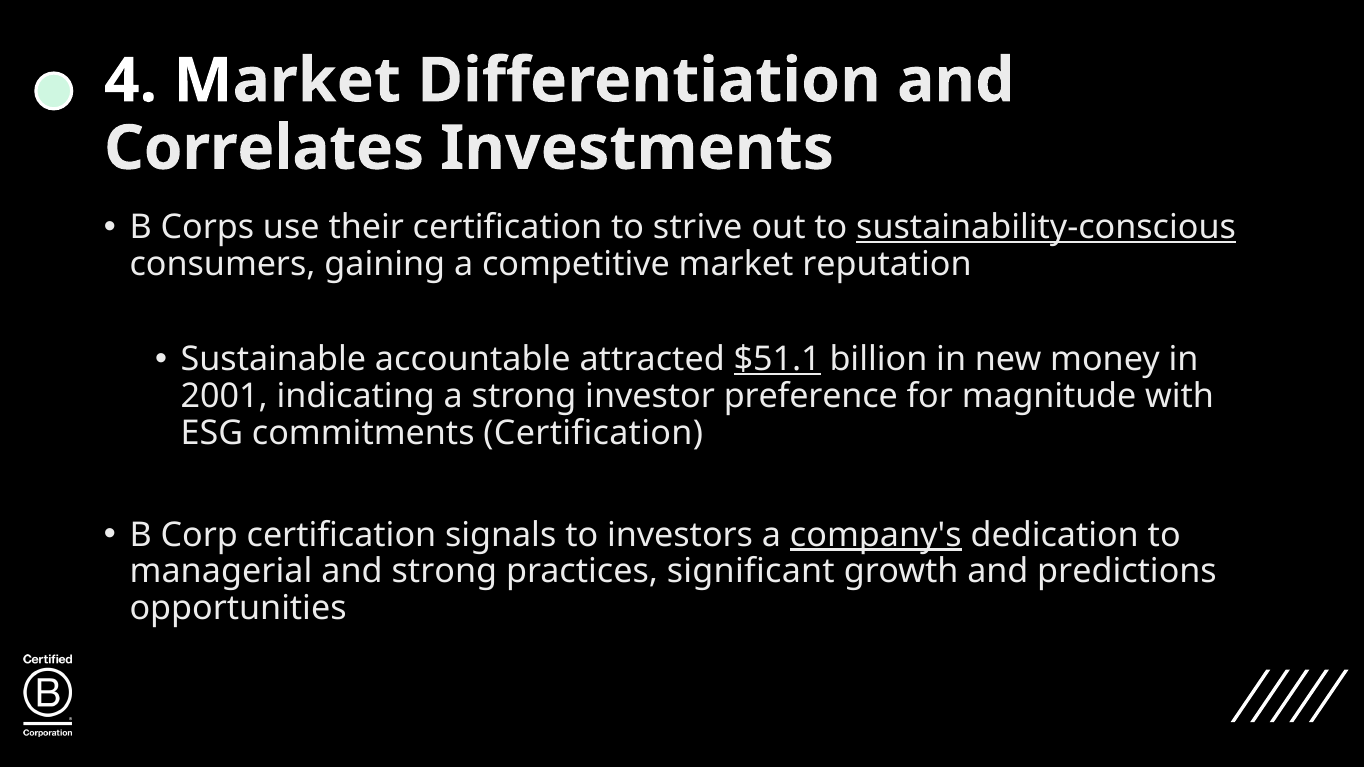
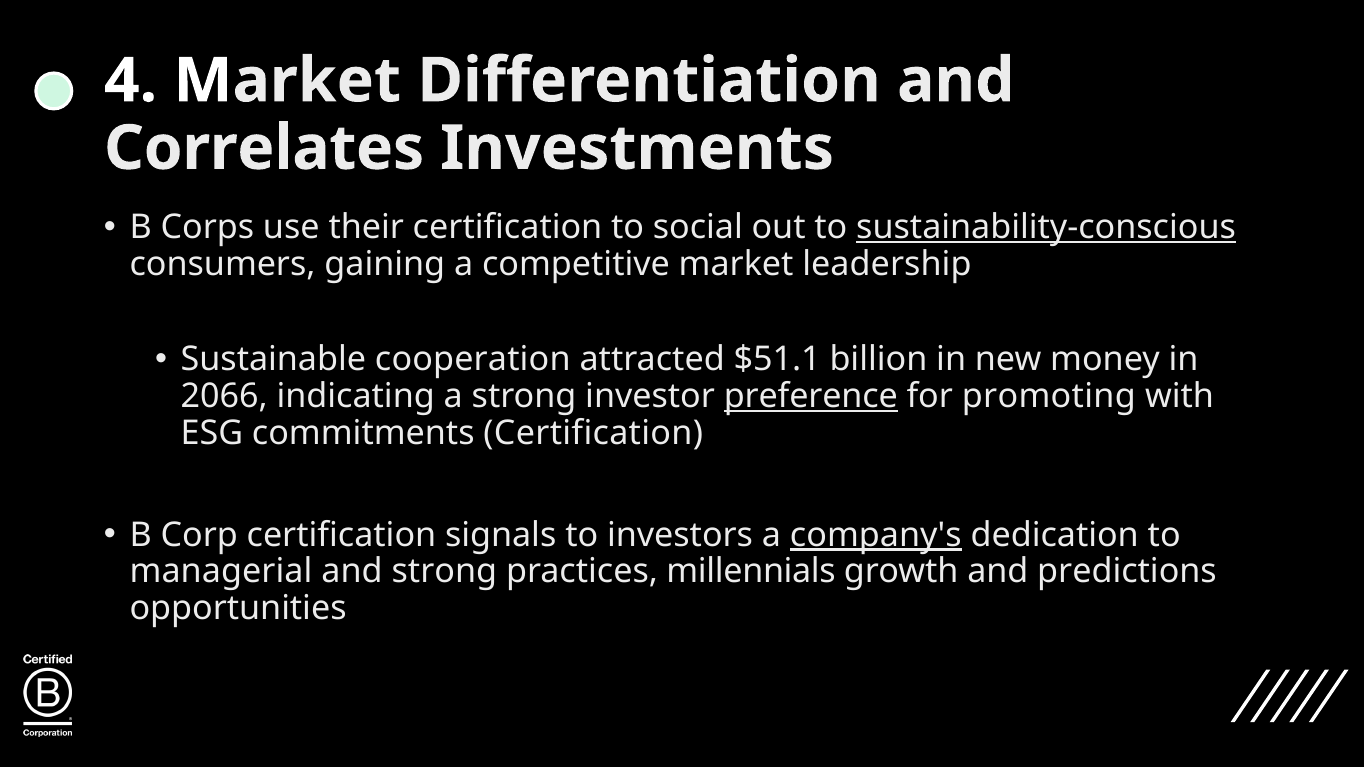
strive: strive -> social
reputation: reputation -> leadership
accountable: accountable -> cooperation
$51.1 underline: present -> none
2001: 2001 -> 2066
preference underline: none -> present
magnitude: magnitude -> promoting
significant: significant -> millennials
